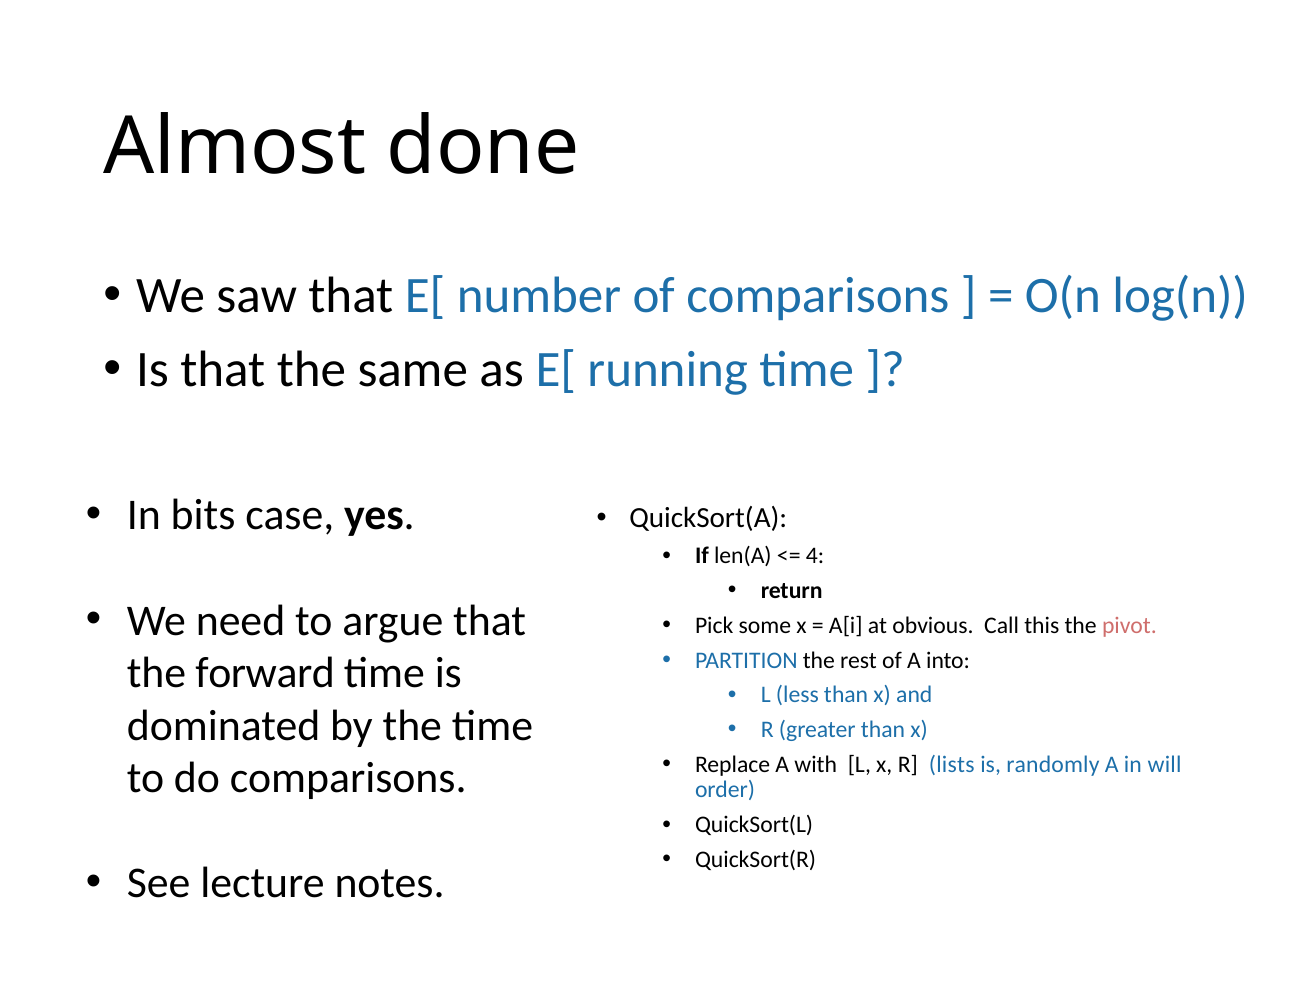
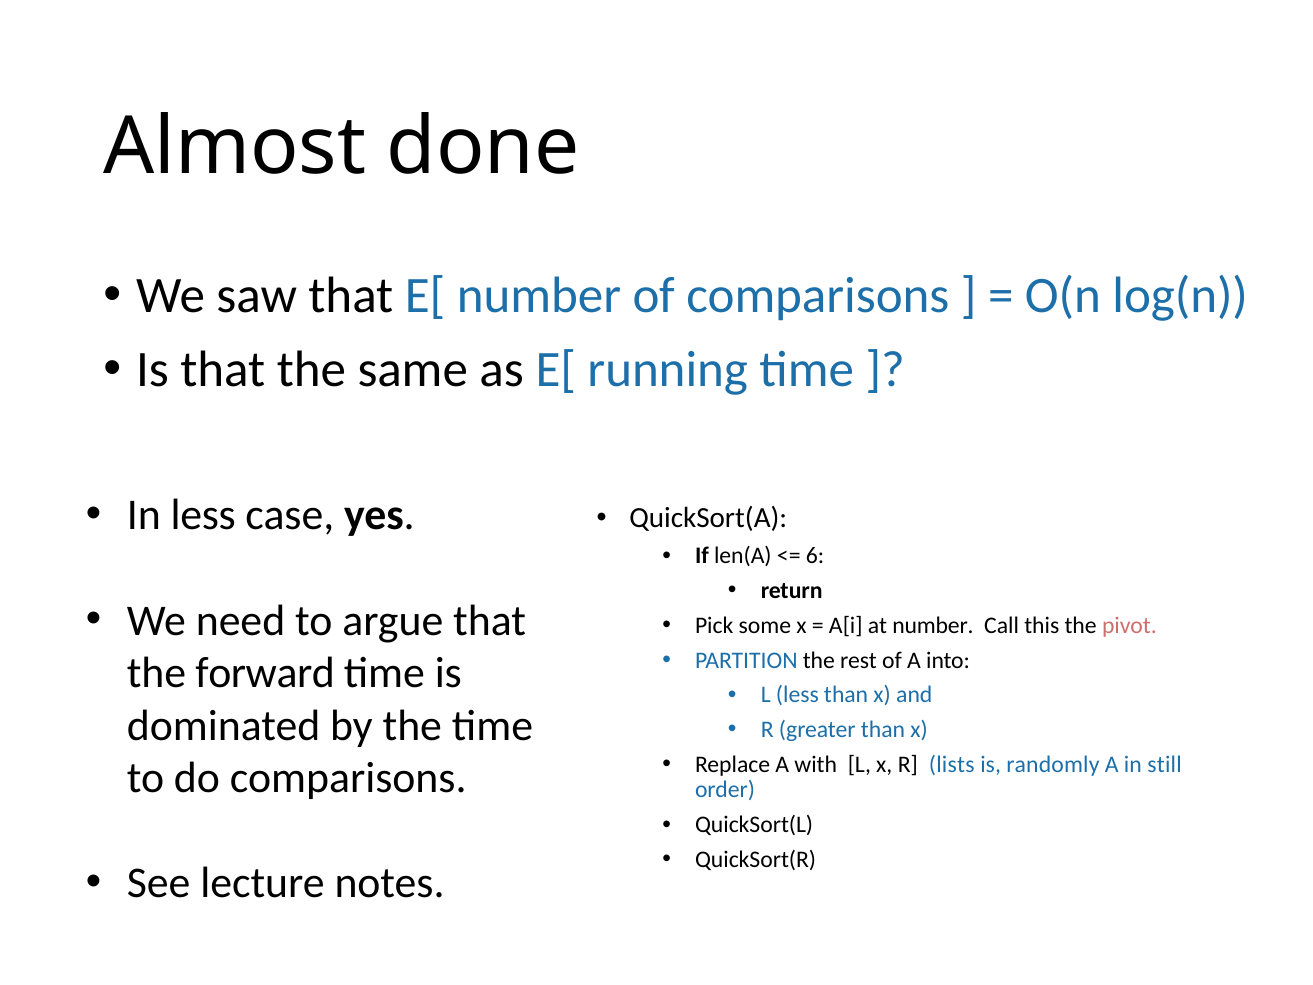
In bits: bits -> less
4: 4 -> 6
at obvious: obvious -> number
will: will -> still
